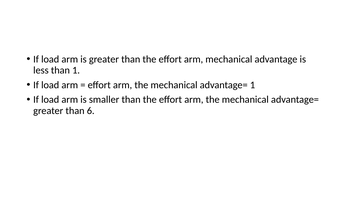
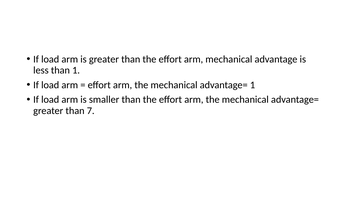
6: 6 -> 7
